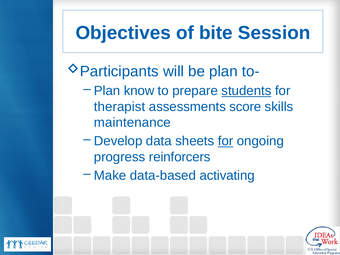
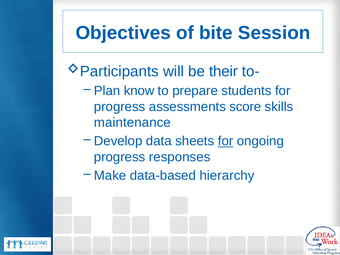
be plan: plan -> their
students underline: present -> none
therapist at (120, 107): therapist -> progress
reinforcers: reinforcers -> responses
activating: activating -> hierarchy
